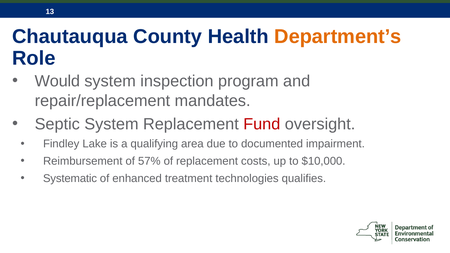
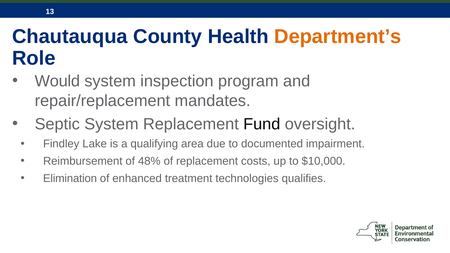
Fund colour: red -> black
57%: 57% -> 48%
Systematic: Systematic -> Elimination
